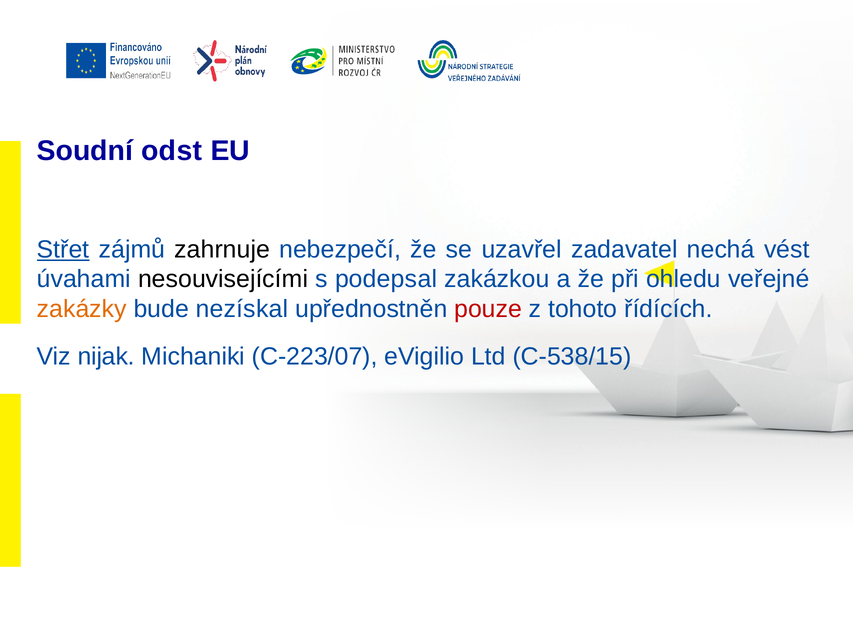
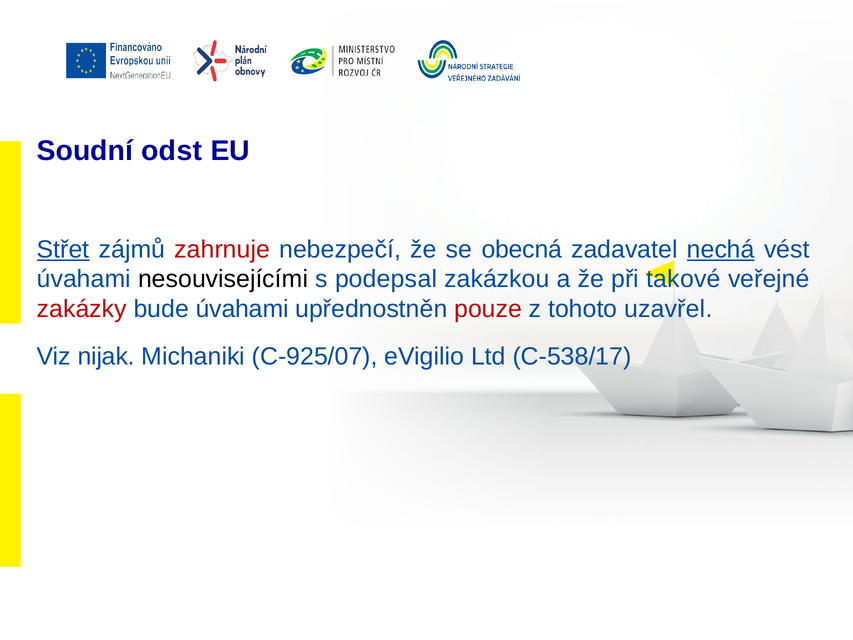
zahrnuje colour: black -> red
uzavřel: uzavřel -> obecná
nechá underline: none -> present
ohledu: ohledu -> takové
zakázky colour: orange -> red
bude nezískal: nezískal -> úvahami
řídících: řídících -> uzavřel
C-223/07: C-223/07 -> C-925/07
C-538/15: C-538/15 -> C-538/17
